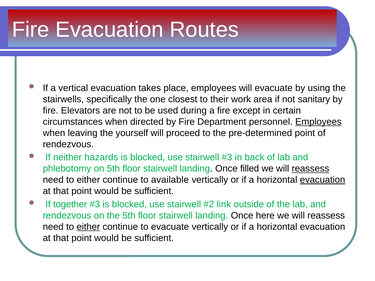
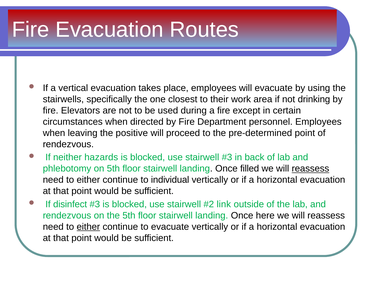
sanitary: sanitary -> drinking
Employees at (318, 122) underline: present -> none
yourself: yourself -> positive
available: available -> individual
evacuation at (323, 180) underline: present -> none
together: together -> disinfect
